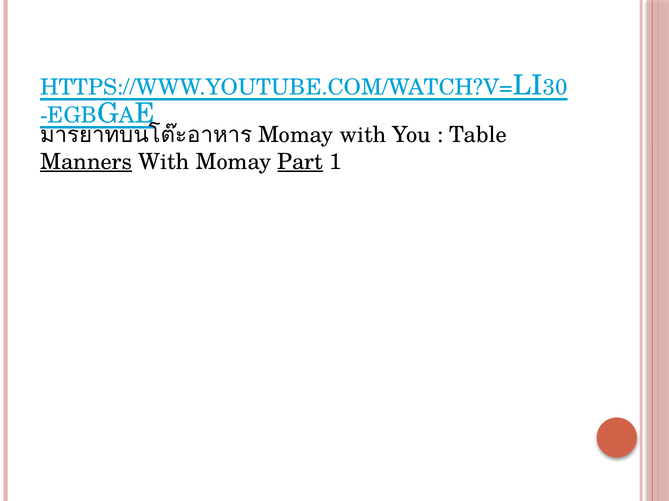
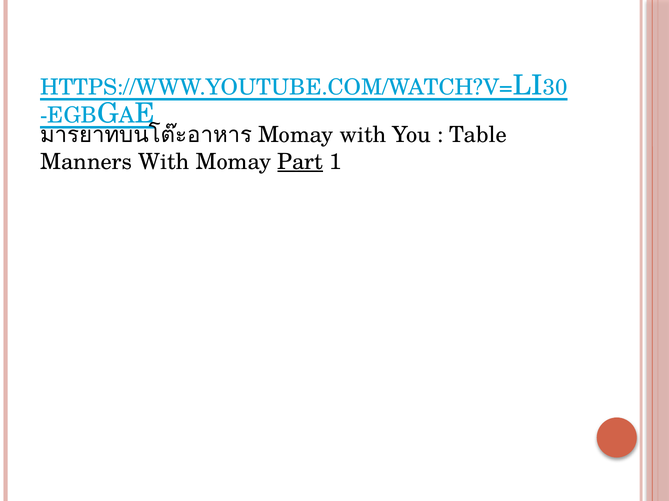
Manners underline: present -> none
